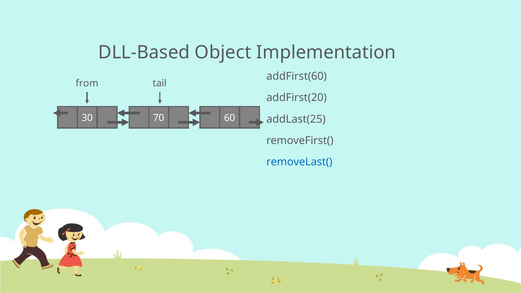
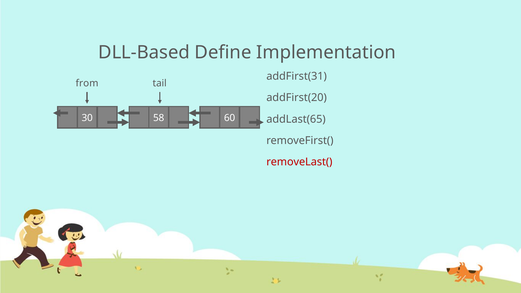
Object: Object -> Define
addFirst(60: addFirst(60 -> addFirst(31
70: 70 -> 58
addLast(25: addLast(25 -> addLast(65
removeLast( colour: blue -> red
